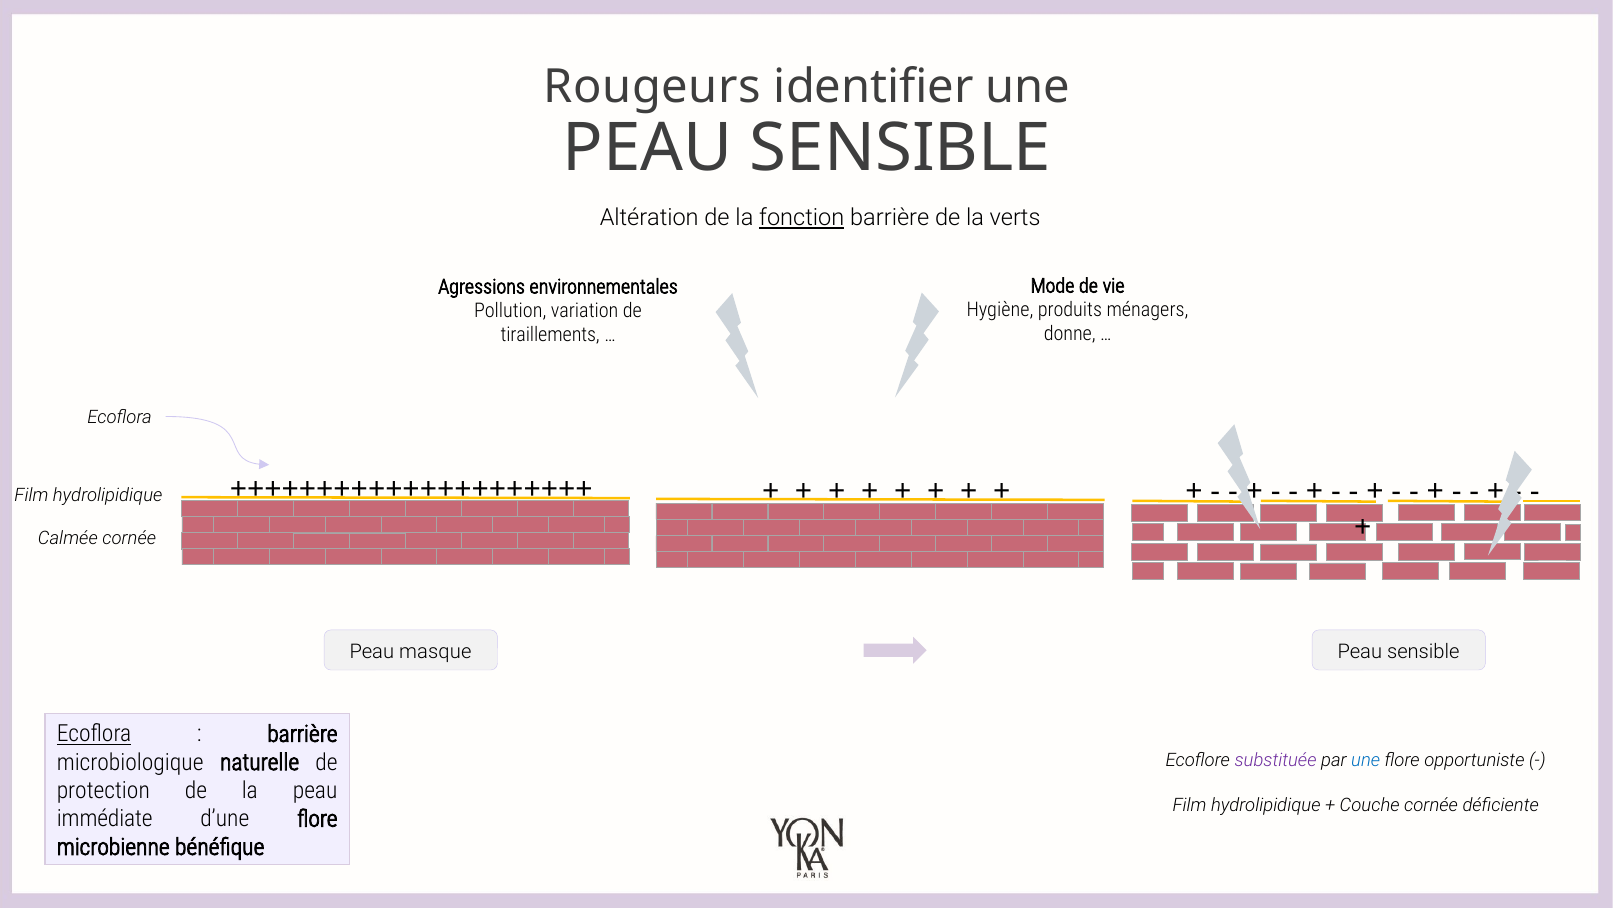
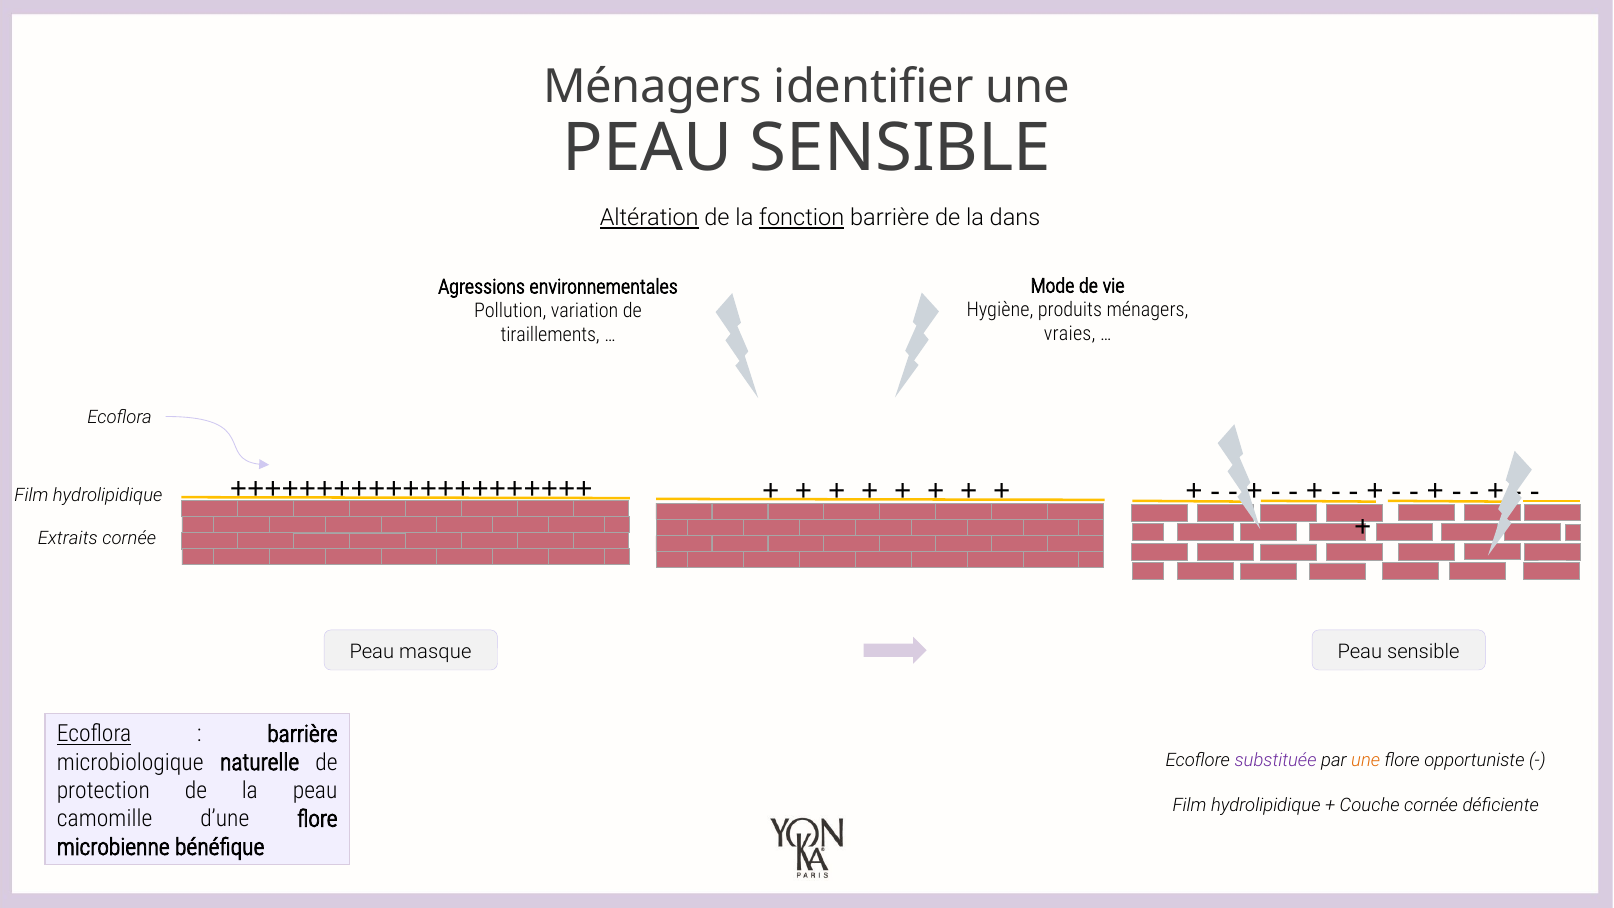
Rougeurs at (652, 87): Rougeurs -> Ménagers
Altération underline: none -> present
verts: verts -> dans
donne: donne -> vraies
Calmée: Calmée -> Extraits
une at (1366, 761) colour: blue -> orange
immédiate: immédiate -> camomille
